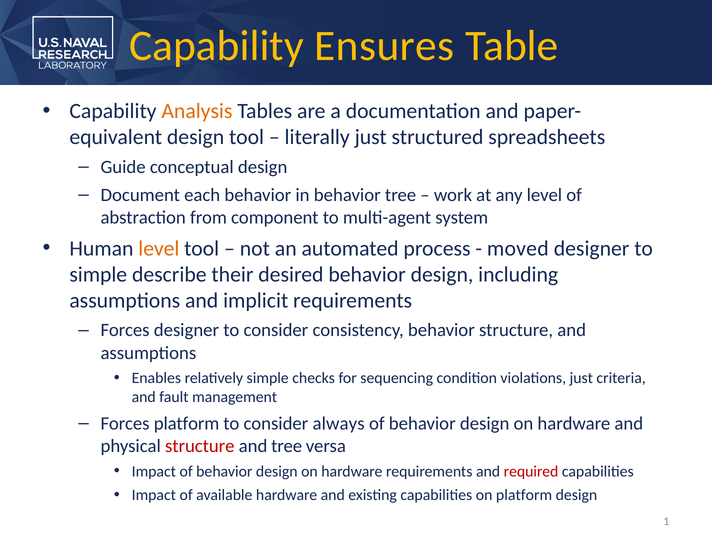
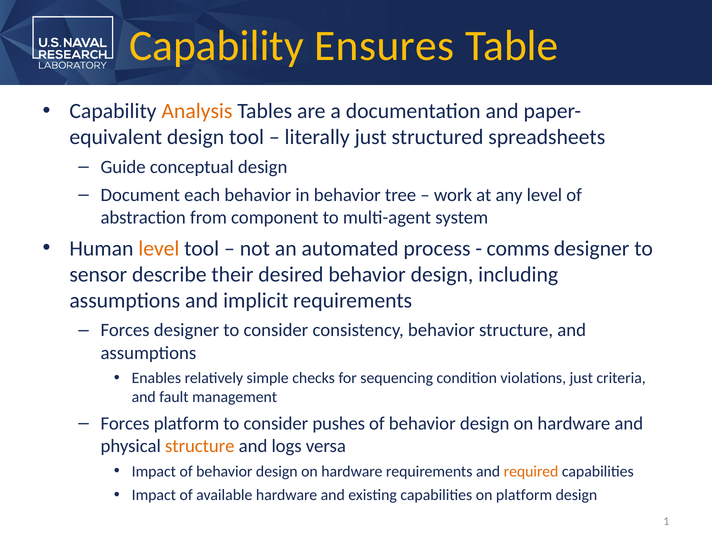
moved: moved -> comms
simple at (98, 275): simple -> sensor
always: always -> pushes
structure at (200, 446) colour: red -> orange
and tree: tree -> logs
required colour: red -> orange
